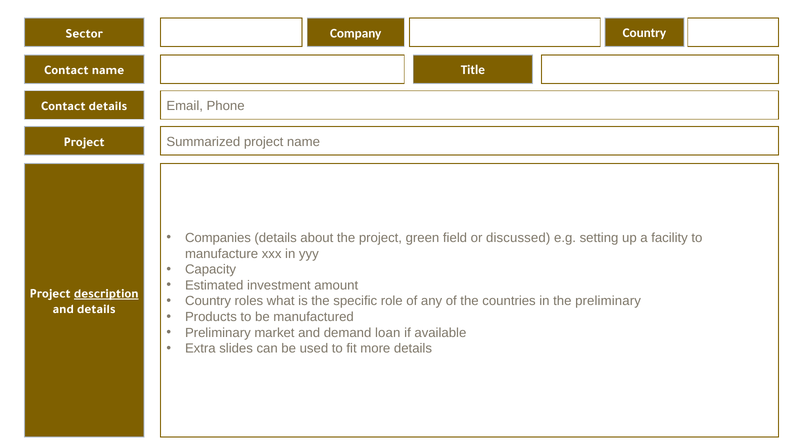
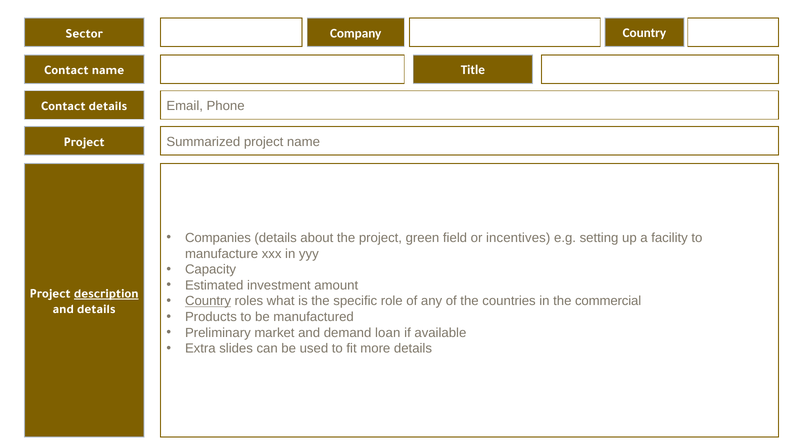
discussed: discussed -> incentives
Country at (208, 301) underline: none -> present
the preliminary: preliminary -> commercial
